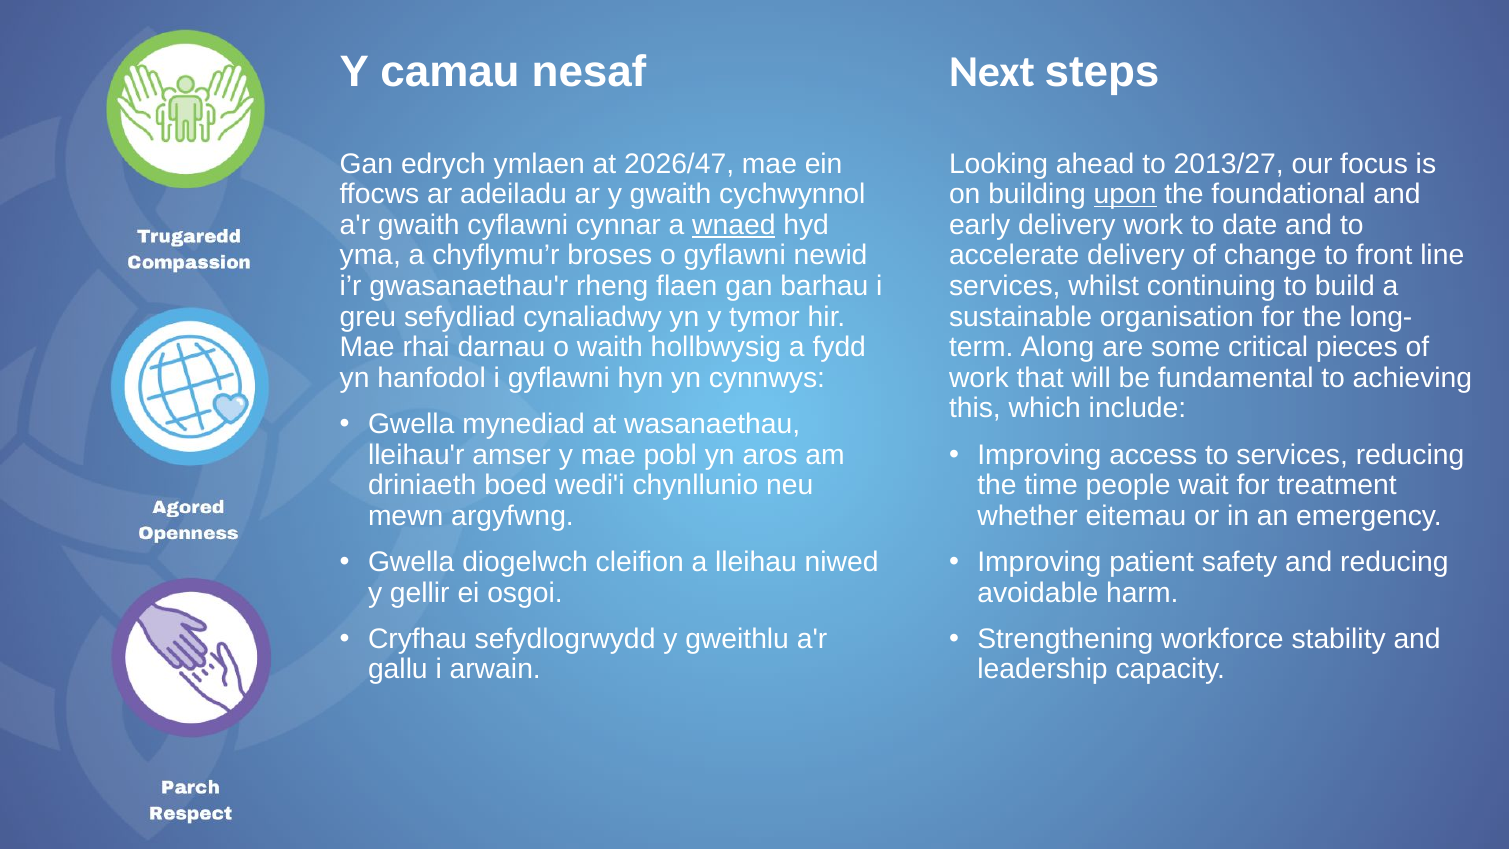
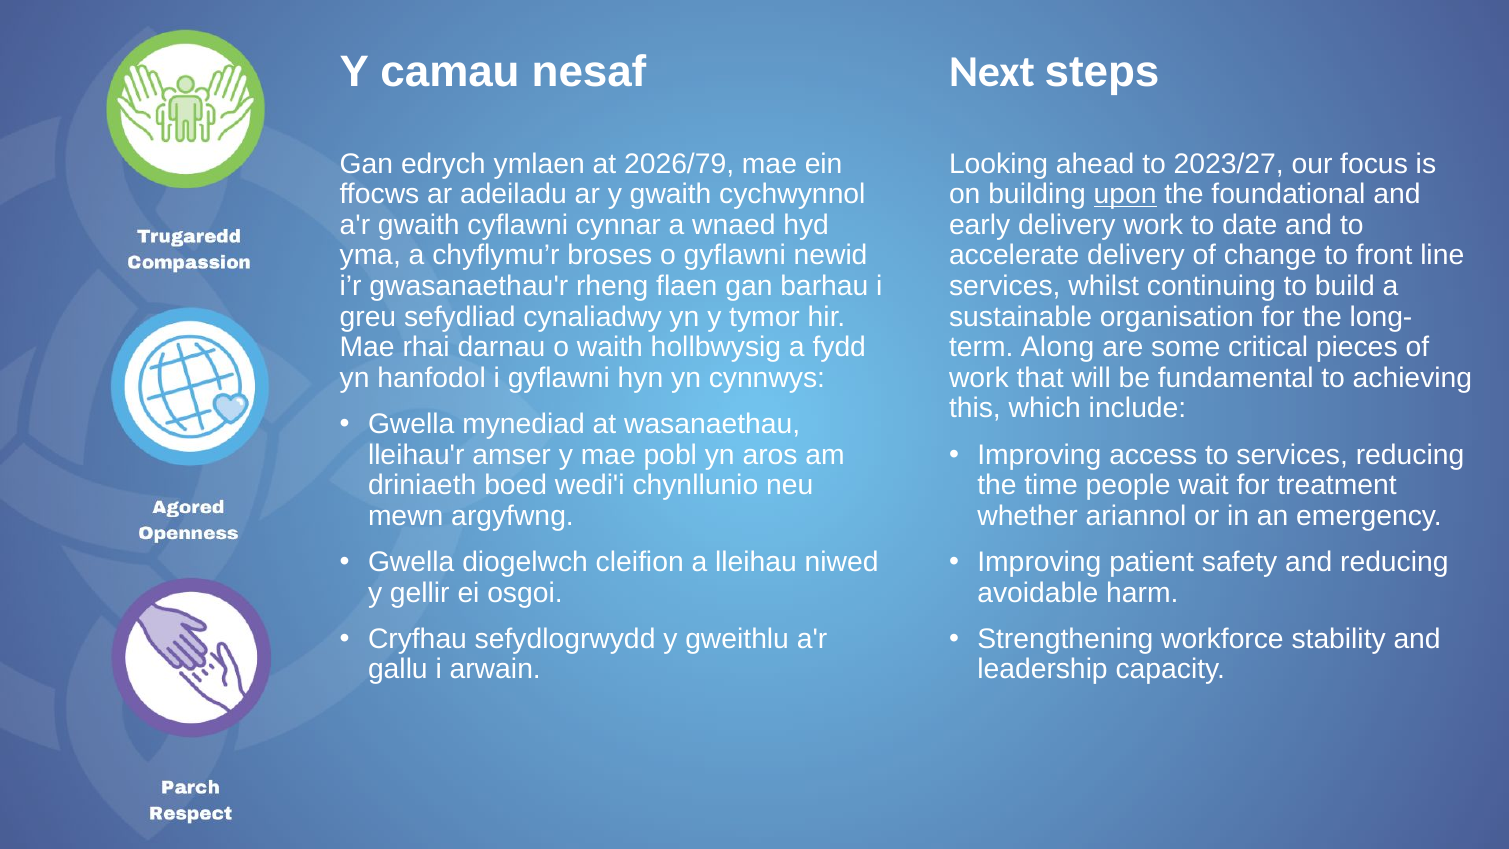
2026/47: 2026/47 -> 2026/79
2013/27: 2013/27 -> 2023/27
wnaed underline: present -> none
eitemau: eitemau -> ariannol
